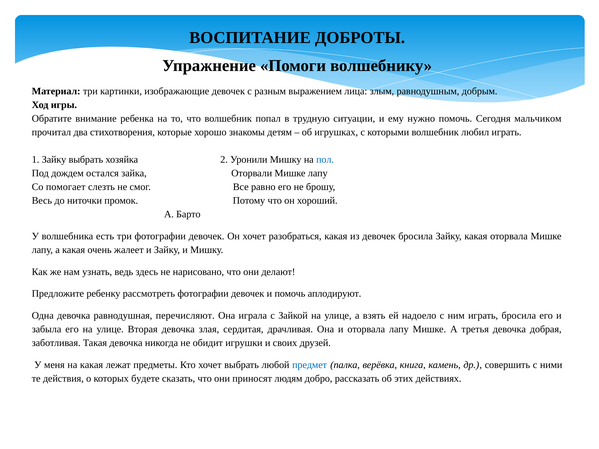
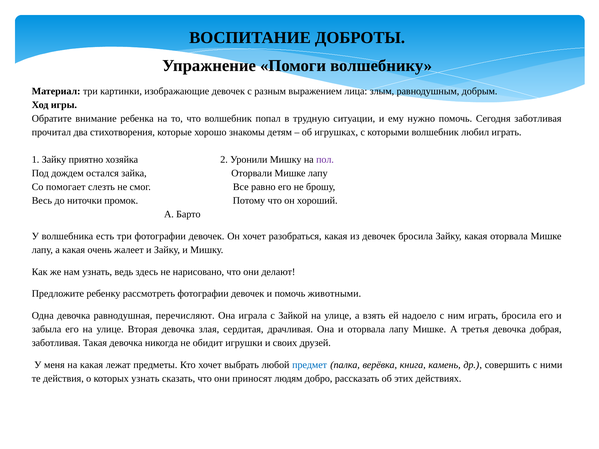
Сегодня мальчиком: мальчиком -> заботливая
Зайку выбрать: выбрать -> приятно
пол colour: blue -> purple
аплодируют: аплодируют -> животными
которых будете: будете -> узнать
